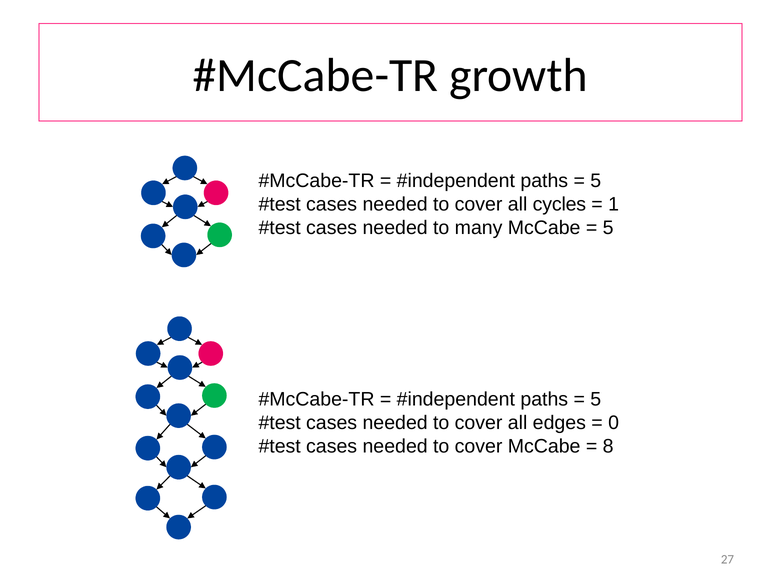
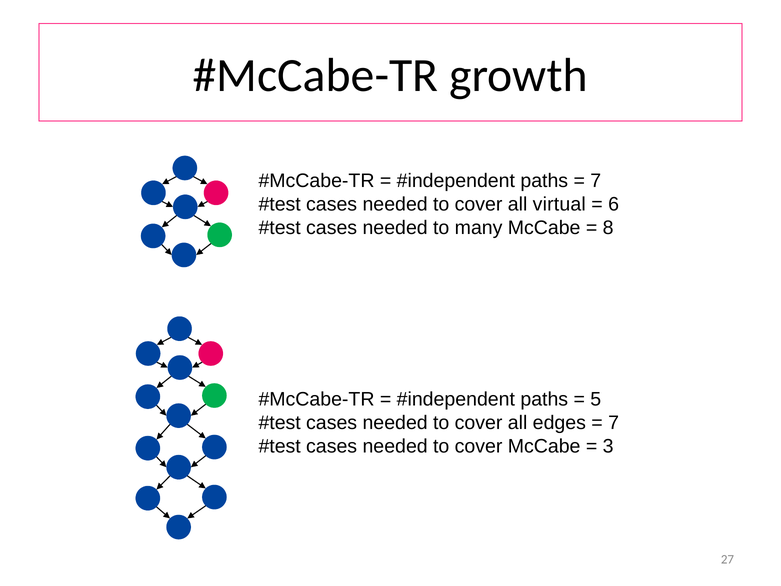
5 at (596, 181): 5 -> 7
cycles: cycles -> virtual
1: 1 -> 6
5 at (608, 227): 5 -> 8
0 at (614, 423): 0 -> 7
8: 8 -> 3
